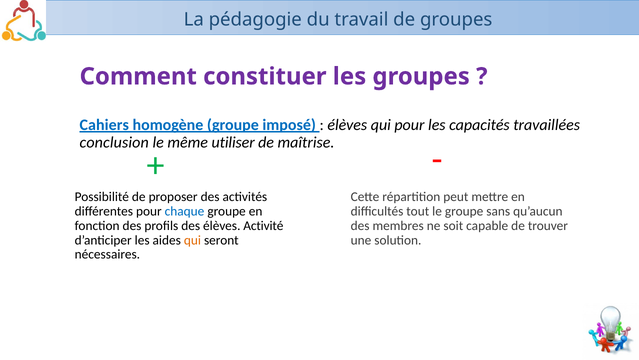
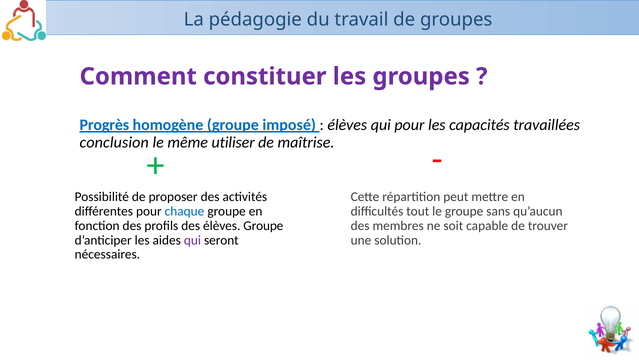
Cahiers: Cahiers -> Progrès
élèves Activité: Activité -> Groupe
qui at (192, 240) colour: orange -> purple
